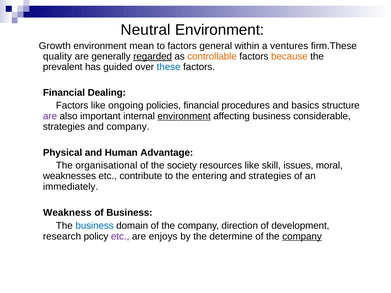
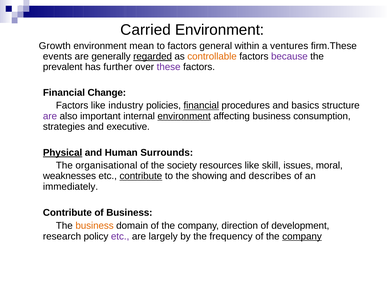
Neutral: Neutral -> Carried
quality: quality -> events
because colour: orange -> purple
guided: guided -> further
these colour: blue -> purple
Dealing: Dealing -> Change
ongoing: ongoing -> industry
financial at (201, 106) underline: none -> present
considerable: considerable -> consumption
and company: company -> executive
Physical underline: none -> present
Advantage: Advantage -> Surrounds
contribute at (141, 176) underline: none -> present
entering: entering -> showing
and strategies: strategies -> describes
Weakness at (67, 213): Weakness -> Contribute
business at (95, 226) colour: blue -> orange
enjoys: enjoys -> largely
determine: determine -> frequency
